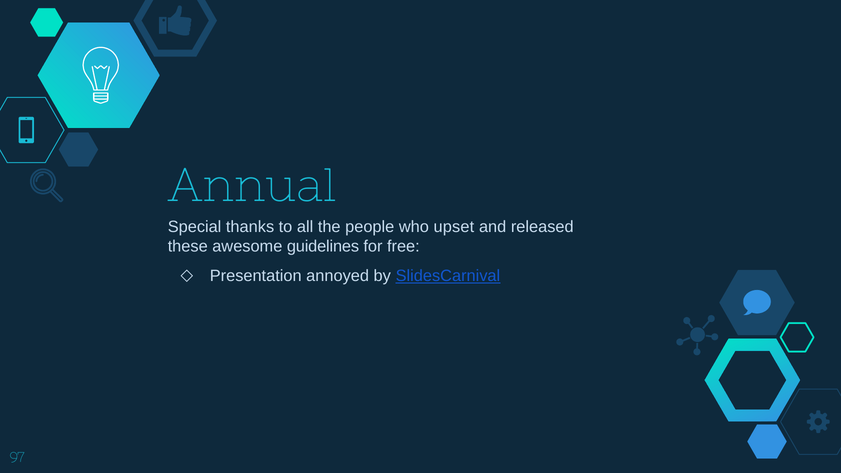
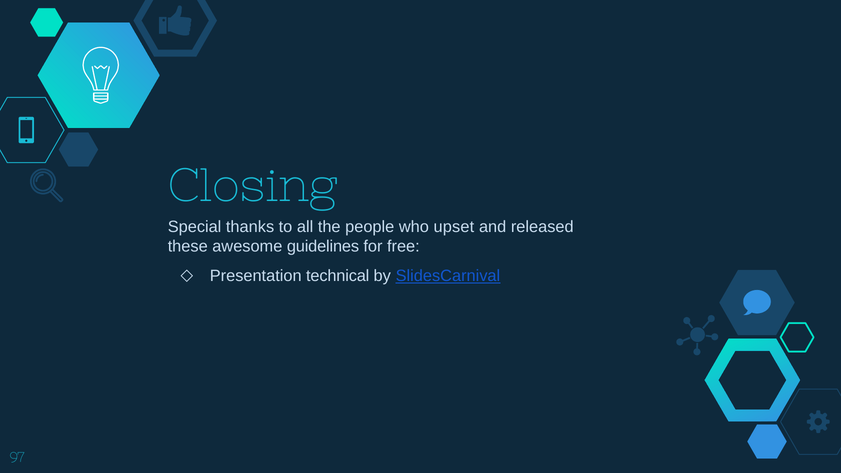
Annual: Annual -> Closing
annoyed: annoyed -> technical
